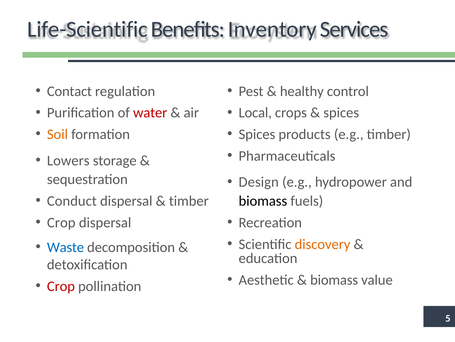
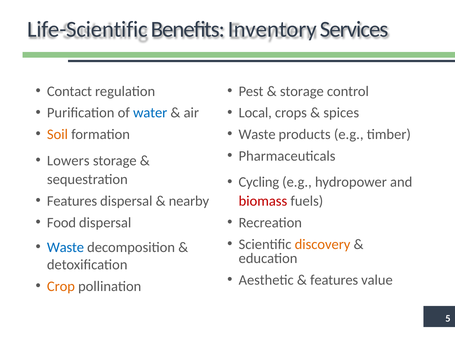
healthy at (302, 91): healthy -> storage
water colour: red -> blue
Spices at (257, 134): Spices -> Waste
Design: Design -> Cycling
Conduct at (72, 201): Conduct -> Features
timber at (189, 201): timber -> nearby
biomass at (263, 201) colour: black -> red
Crop at (61, 222): Crop -> Food
biomass at (334, 279): biomass -> features
Crop at (61, 286) colour: red -> orange
